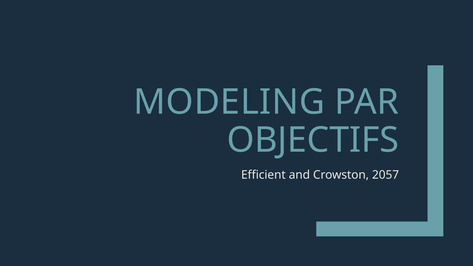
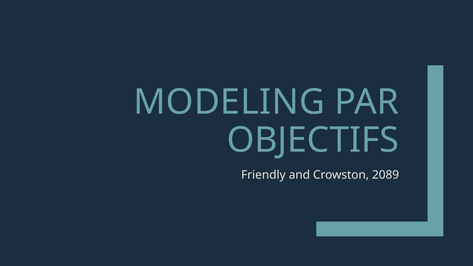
Efficient: Efficient -> Friendly
2057: 2057 -> 2089
